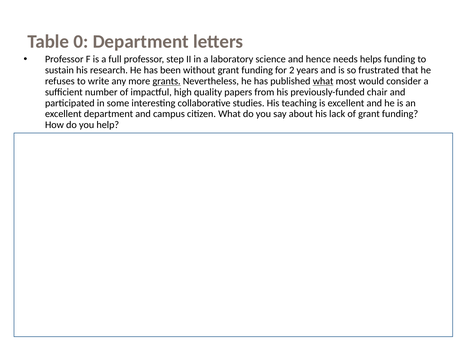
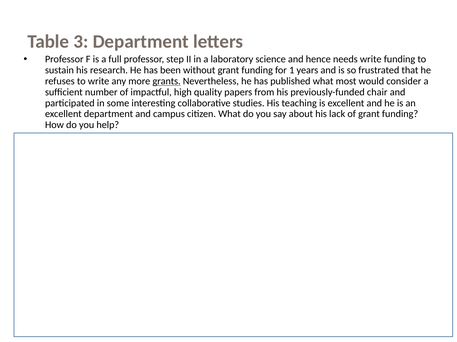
0: 0 -> 3
needs helps: helps -> write
2: 2 -> 1
what at (323, 81) underline: present -> none
